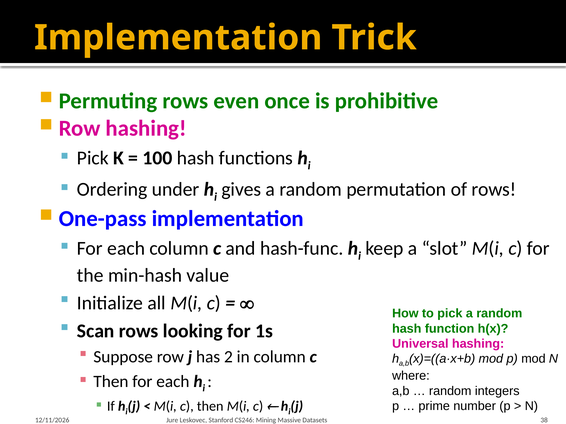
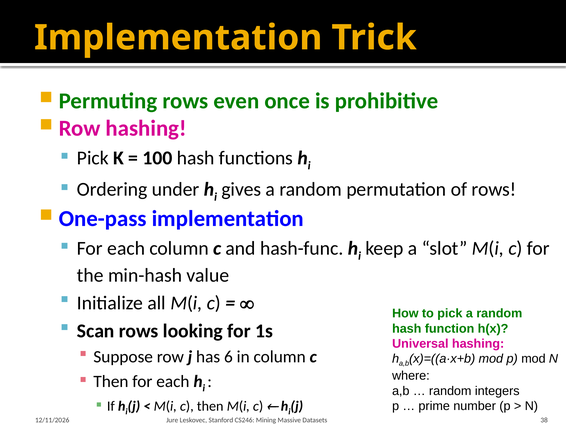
2: 2 -> 6
